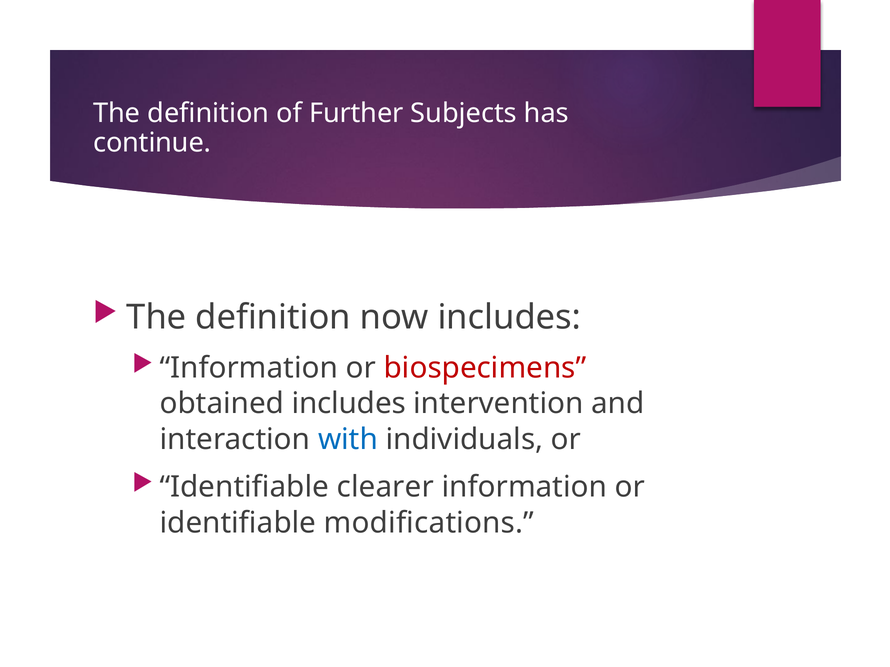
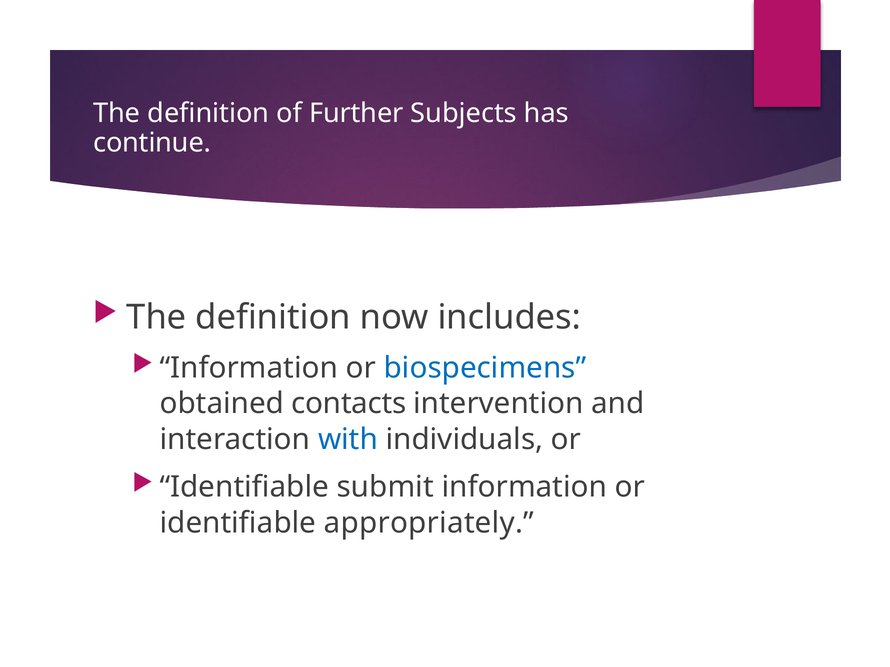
biospecimens colour: red -> blue
obtained includes: includes -> contacts
clearer: clearer -> submit
modifications: modifications -> appropriately
